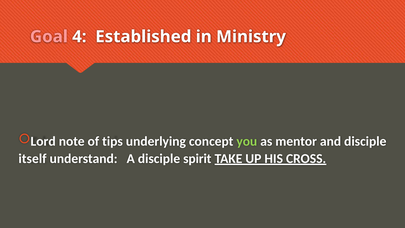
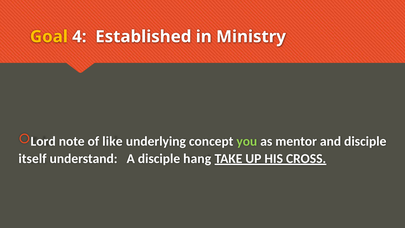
Goal colour: pink -> yellow
tips: tips -> like
spirit: spirit -> hang
